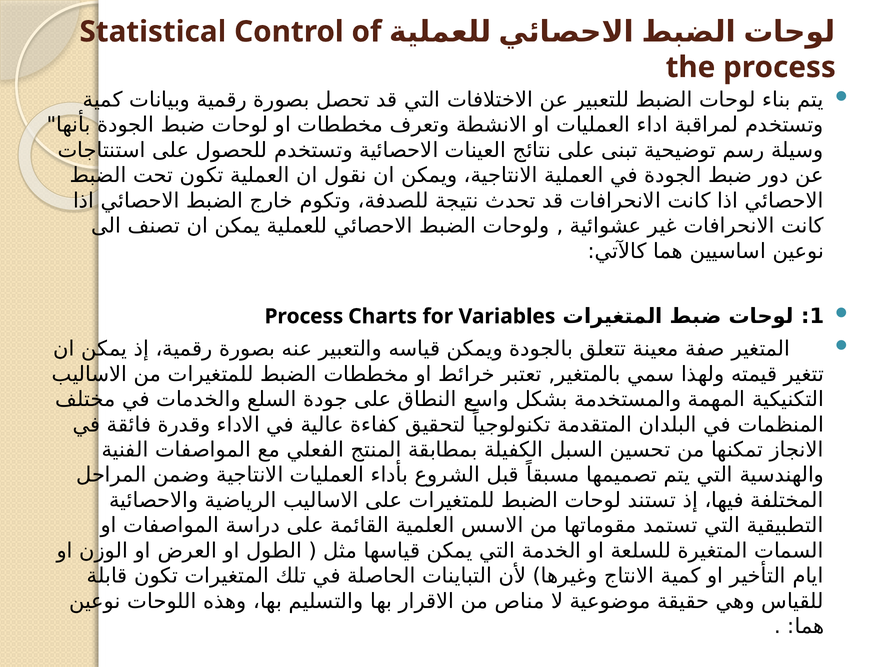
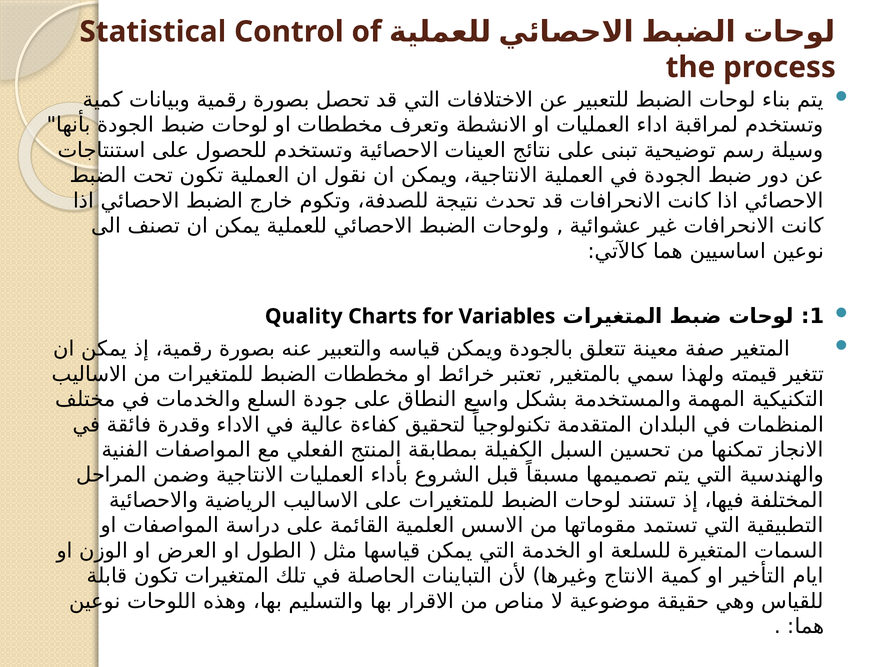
Process at (304, 316): Process -> Quality
